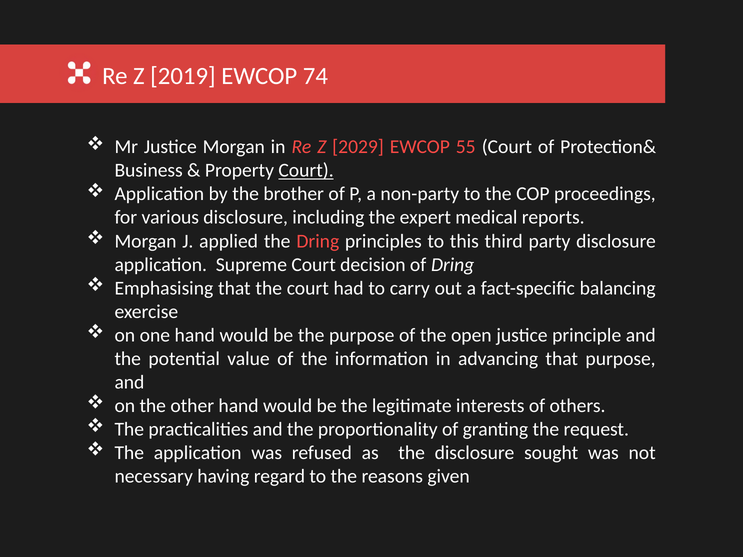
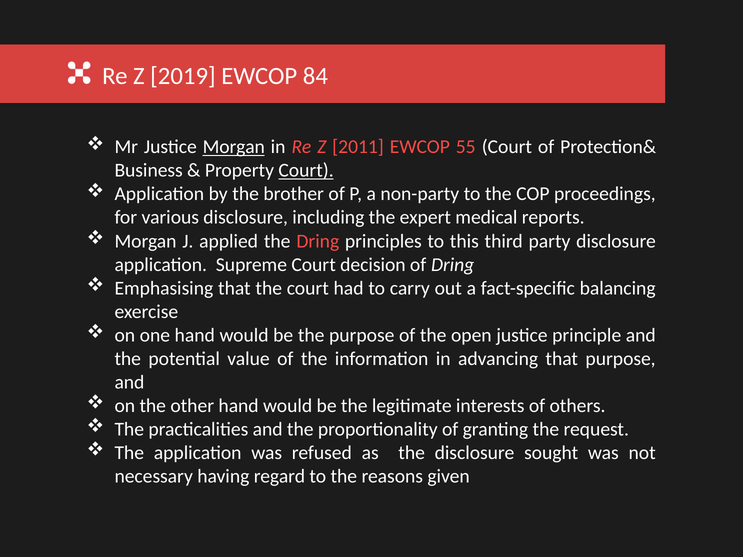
74: 74 -> 84
Morgan at (234, 147) underline: none -> present
2029: 2029 -> 2011
